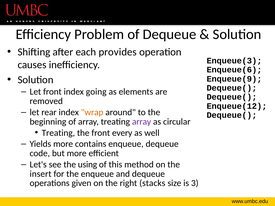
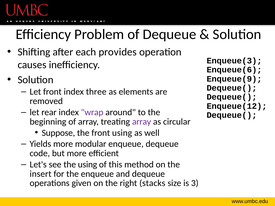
going: going -> three
wrap colour: orange -> purple
Treating at (58, 133): Treating -> Suppose
front every: every -> using
contains: contains -> modular
